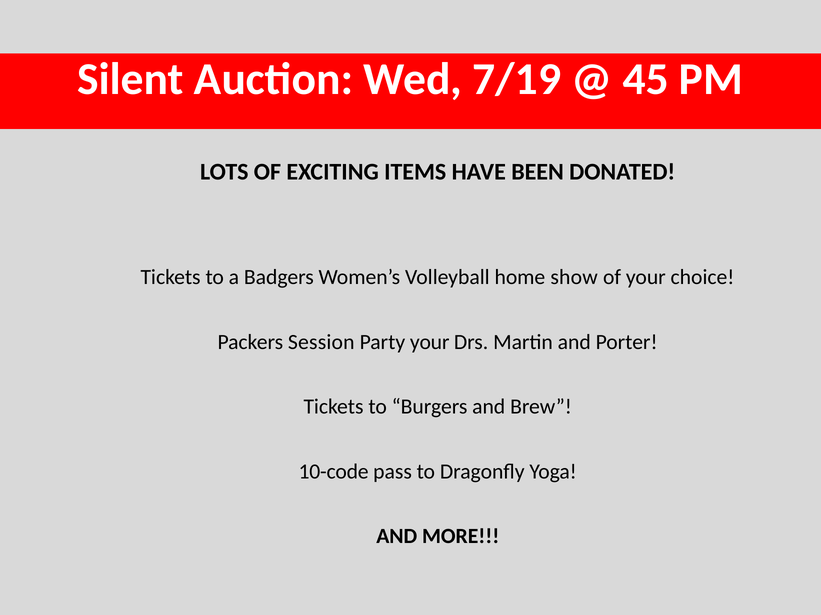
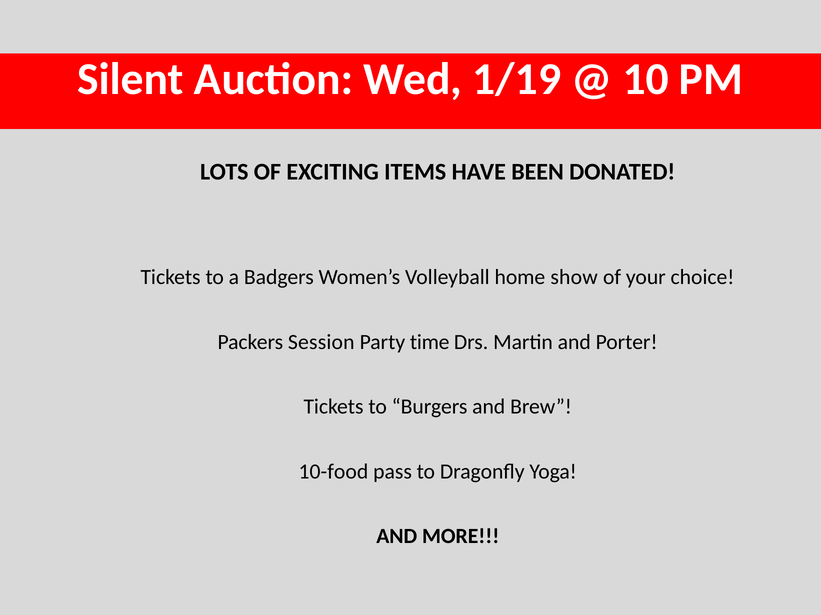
7/19: 7/19 -> 1/19
45: 45 -> 10
Party your: your -> time
10-code: 10-code -> 10-food
